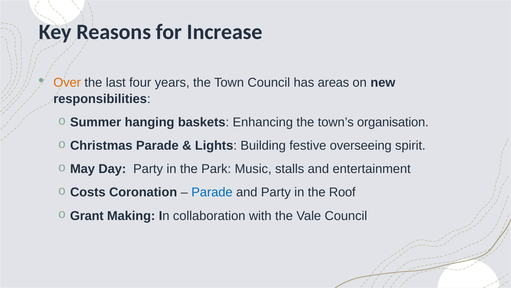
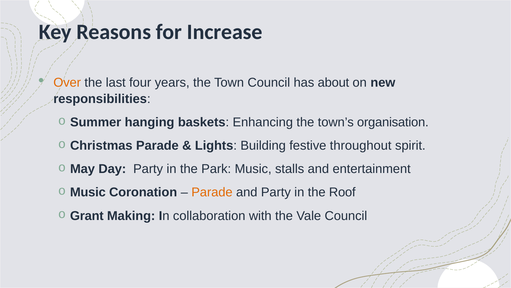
areas: areas -> about
overseeing: overseeing -> throughout
Costs at (88, 192): Costs -> Music
Parade at (212, 192) colour: blue -> orange
